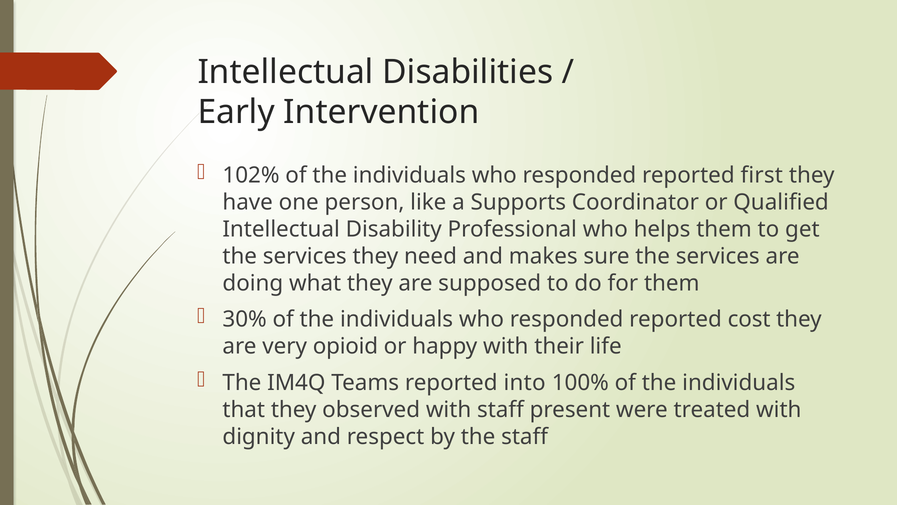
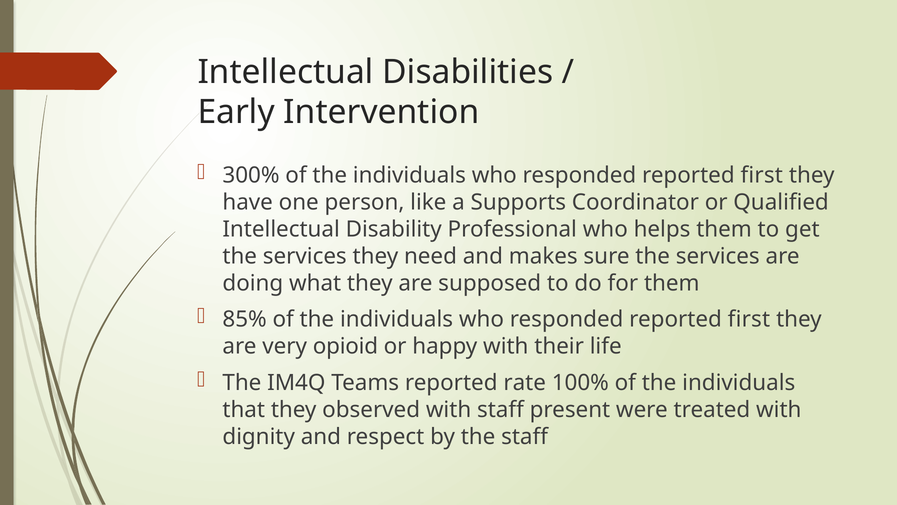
102%: 102% -> 300%
30%: 30% -> 85%
cost at (749, 319): cost -> first
into: into -> rate
